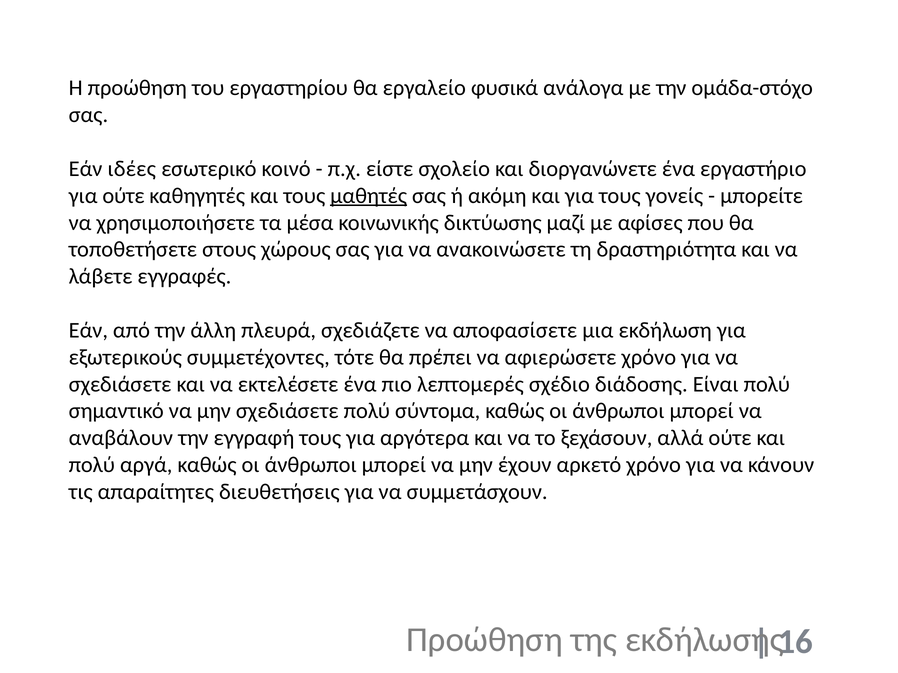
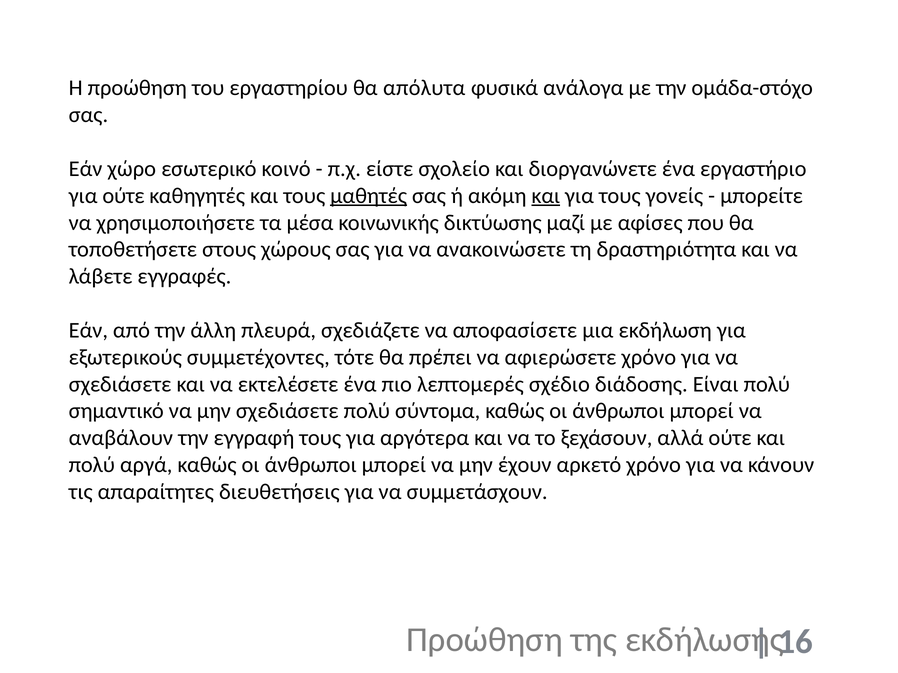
εργαλείο: εργαλείο -> απόλυτα
ιδέες: ιδέες -> χώρο
και at (546, 196) underline: none -> present
